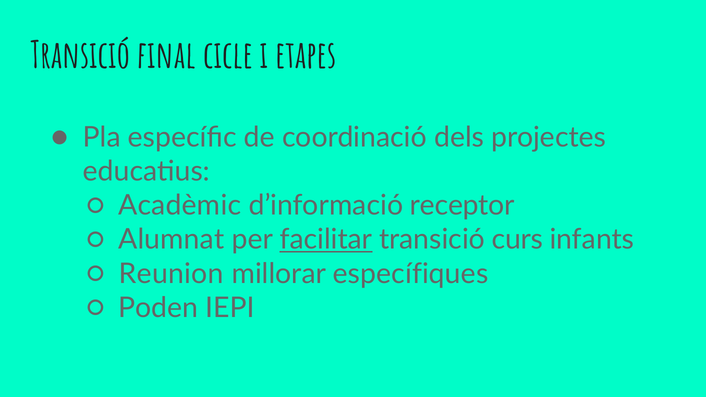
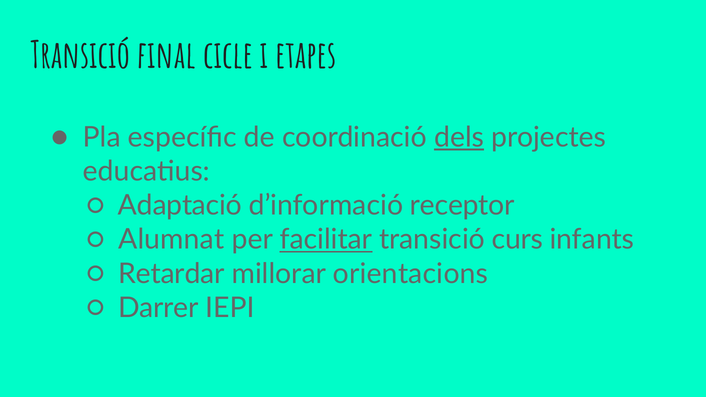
dels underline: none -> present
Acadèmic: Acadèmic -> Adaptació
Reunion: Reunion -> Retardar
específiques: específiques -> orientacions
Poden: Poden -> Darrer
